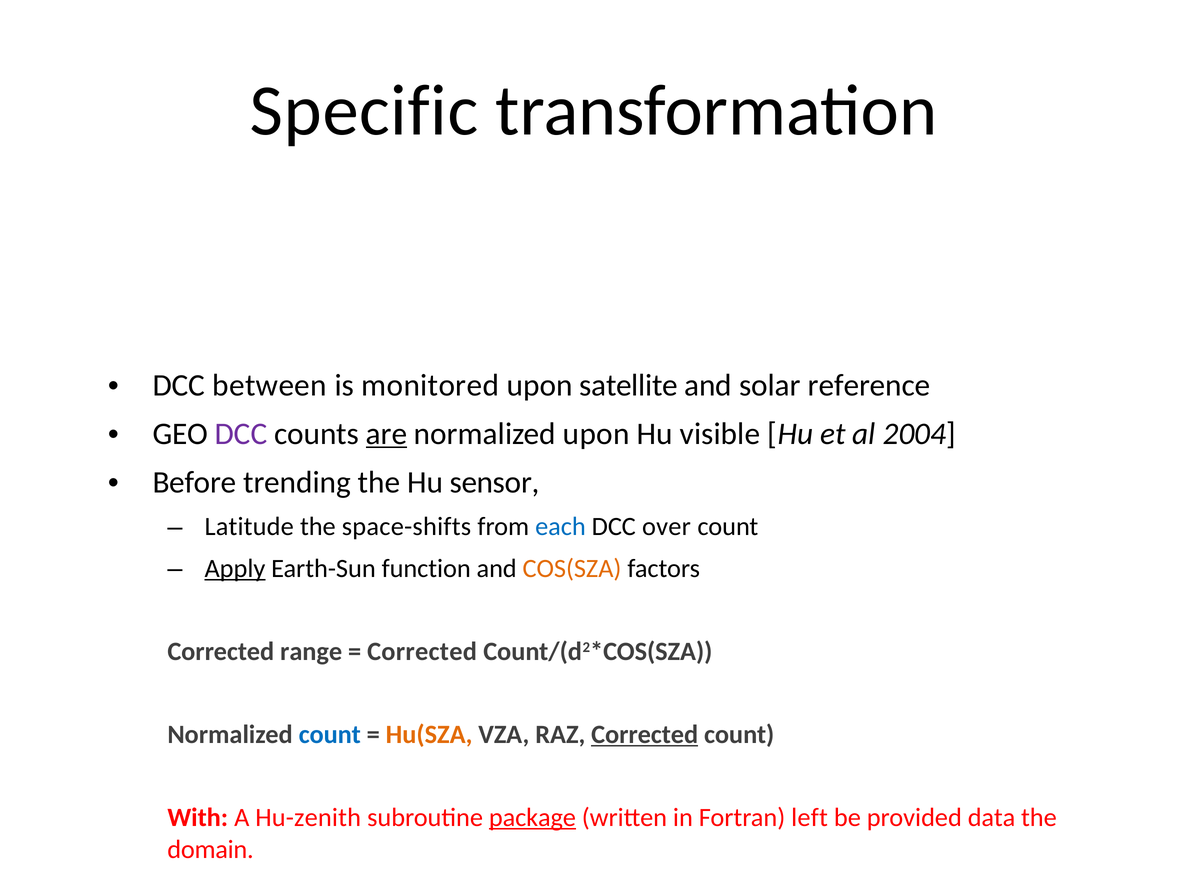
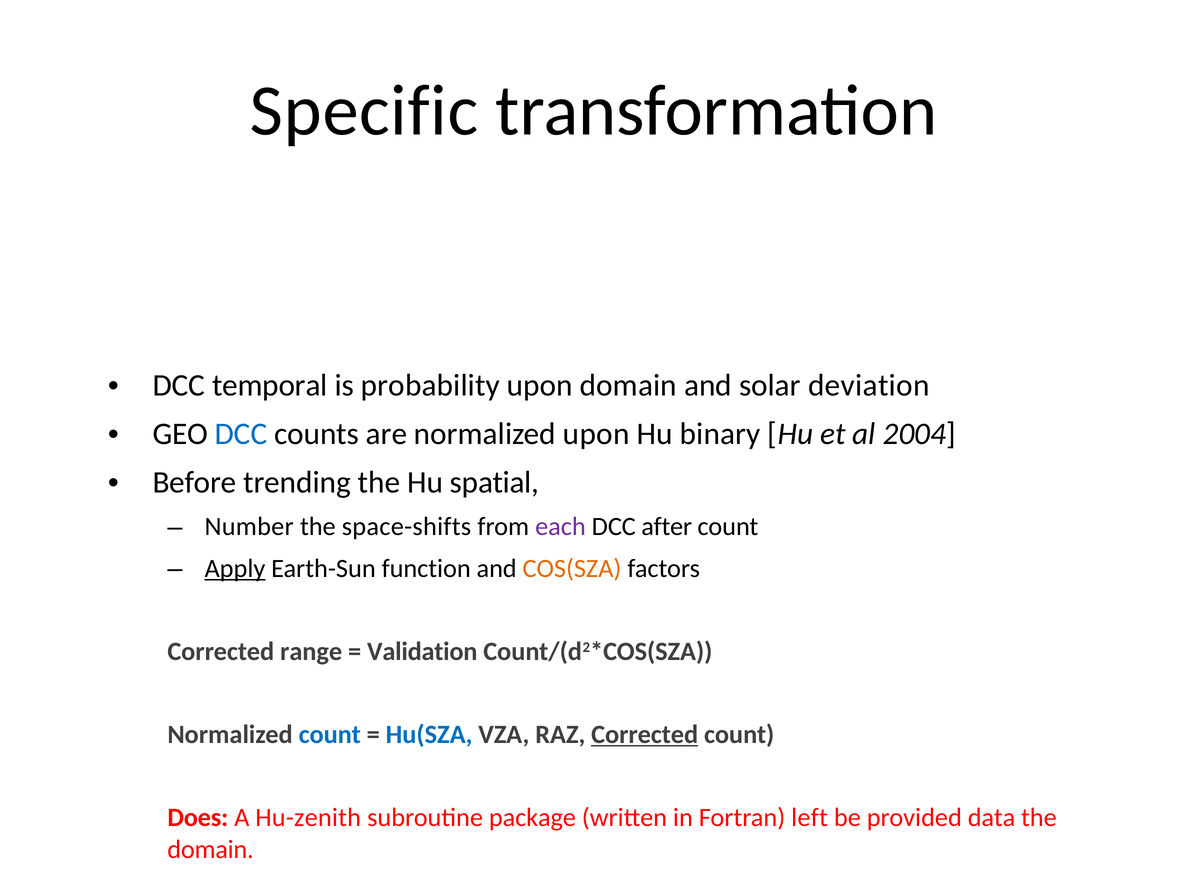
between: between -> temporal
monitored: monitored -> probability
upon satellite: satellite -> domain
reference: reference -> deviation
DCC at (241, 434) colour: purple -> blue
are underline: present -> none
visible: visible -> binary
sensor: sensor -> spatial
Latitude: Latitude -> Number
each colour: blue -> purple
over: over -> after
Corrected at (422, 651): Corrected -> Validation
Hu(SZA colour: orange -> blue
With: With -> Does
package underline: present -> none
